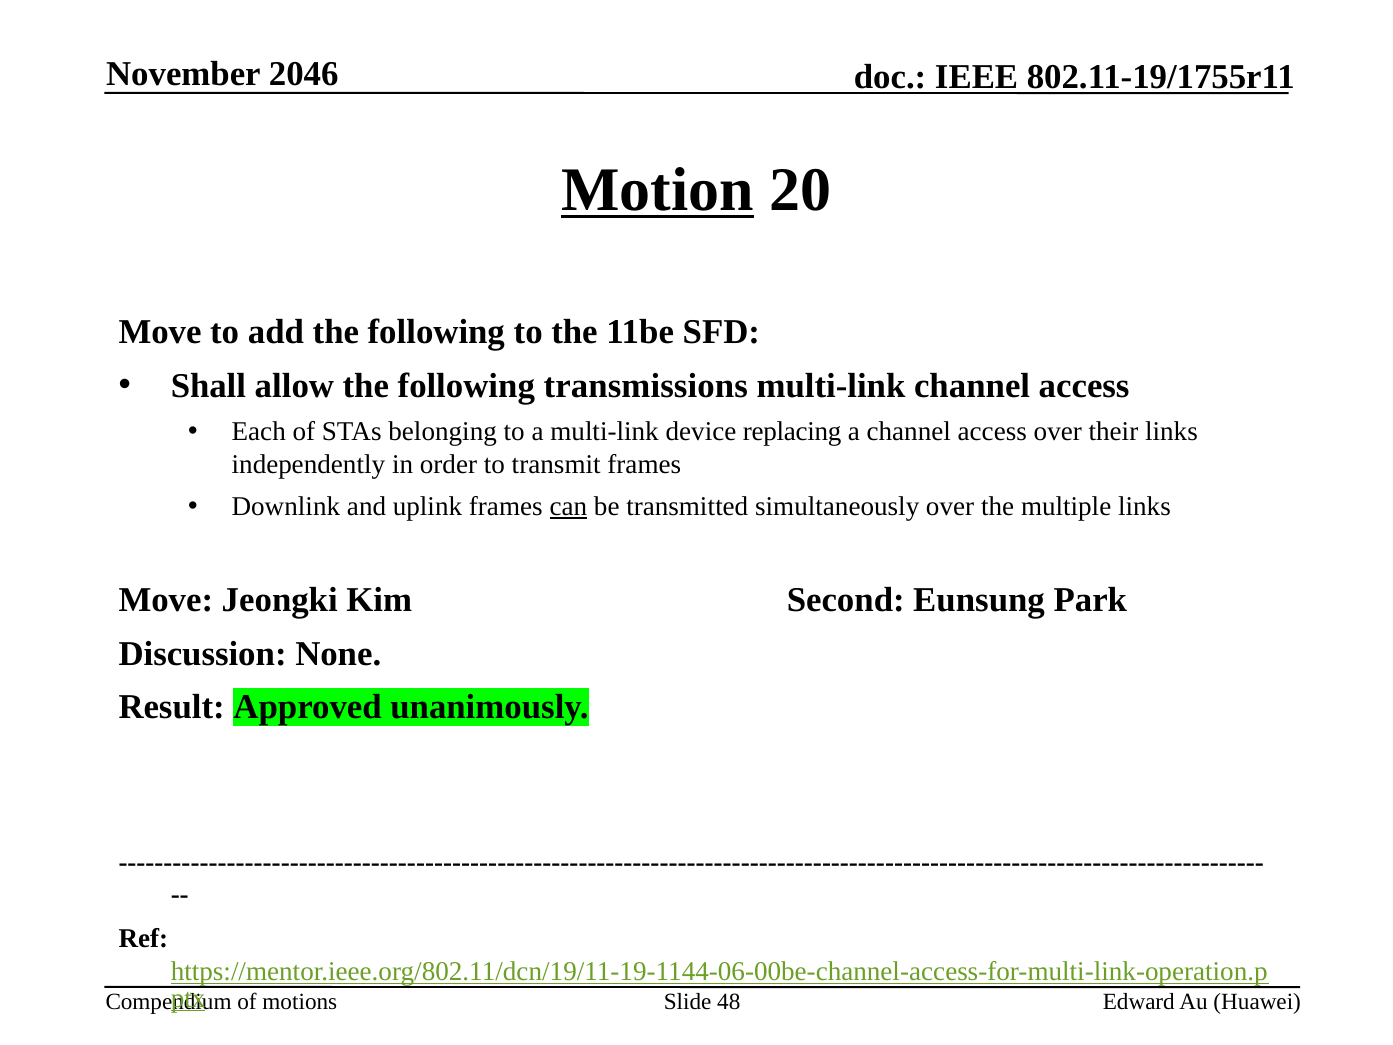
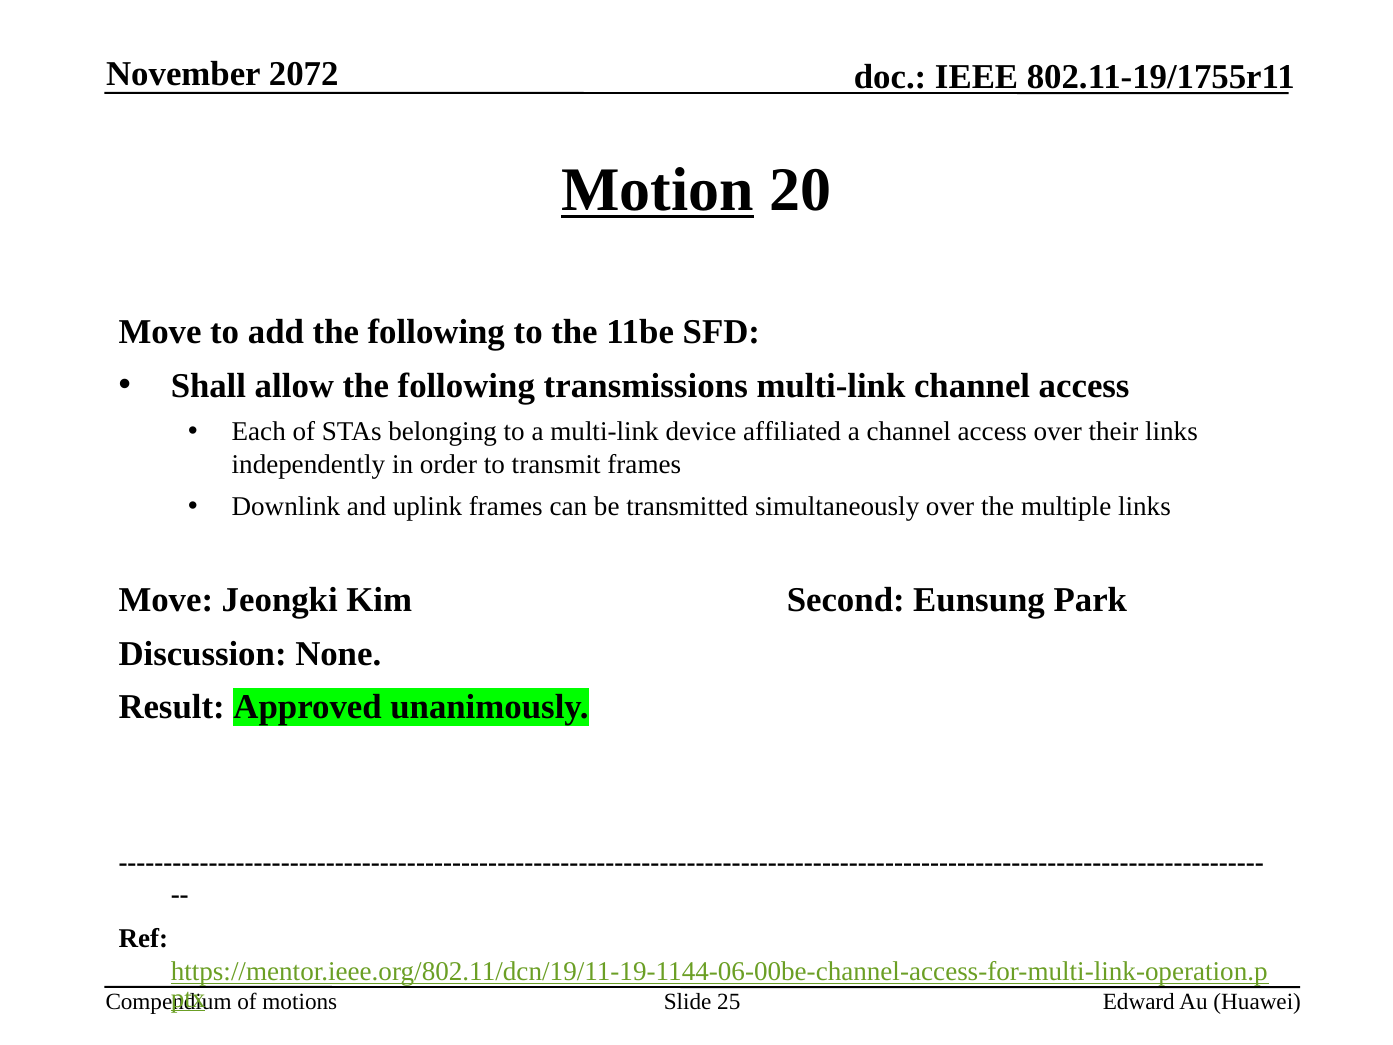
2046: 2046 -> 2072
replacing: replacing -> affiliated
can underline: present -> none
48: 48 -> 25
